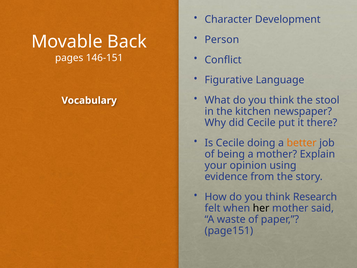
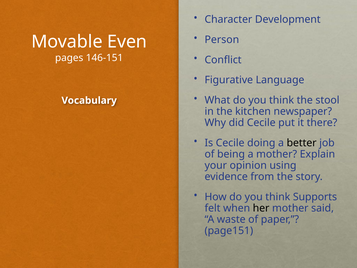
Back: Back -> Even
better colour: orange -> black
Research: Research -> Supports
